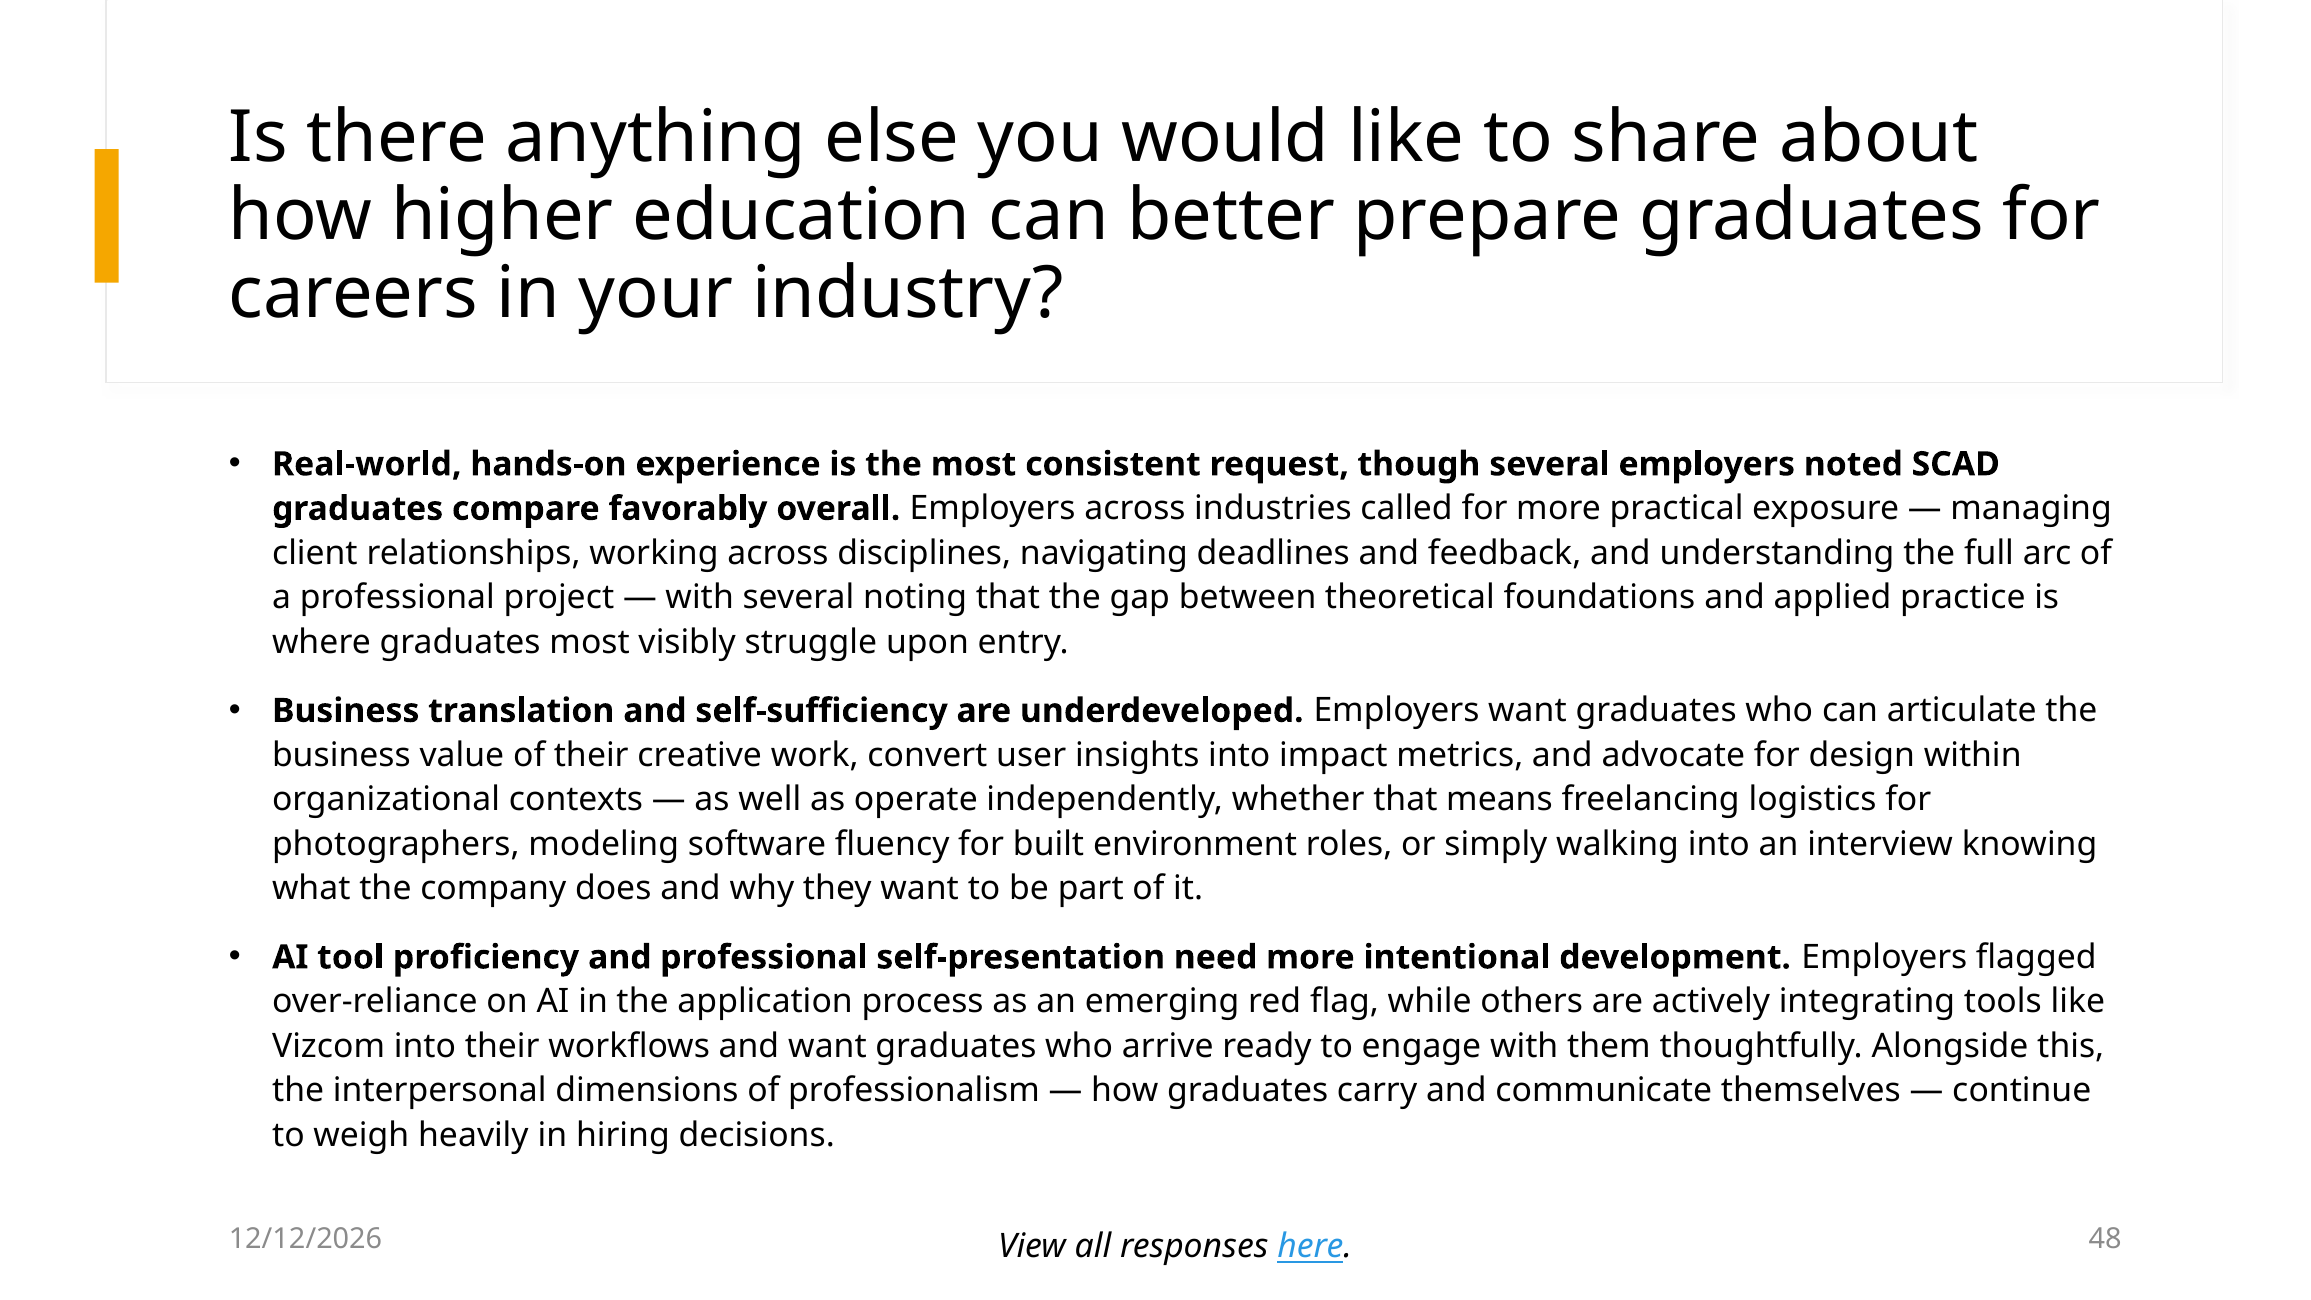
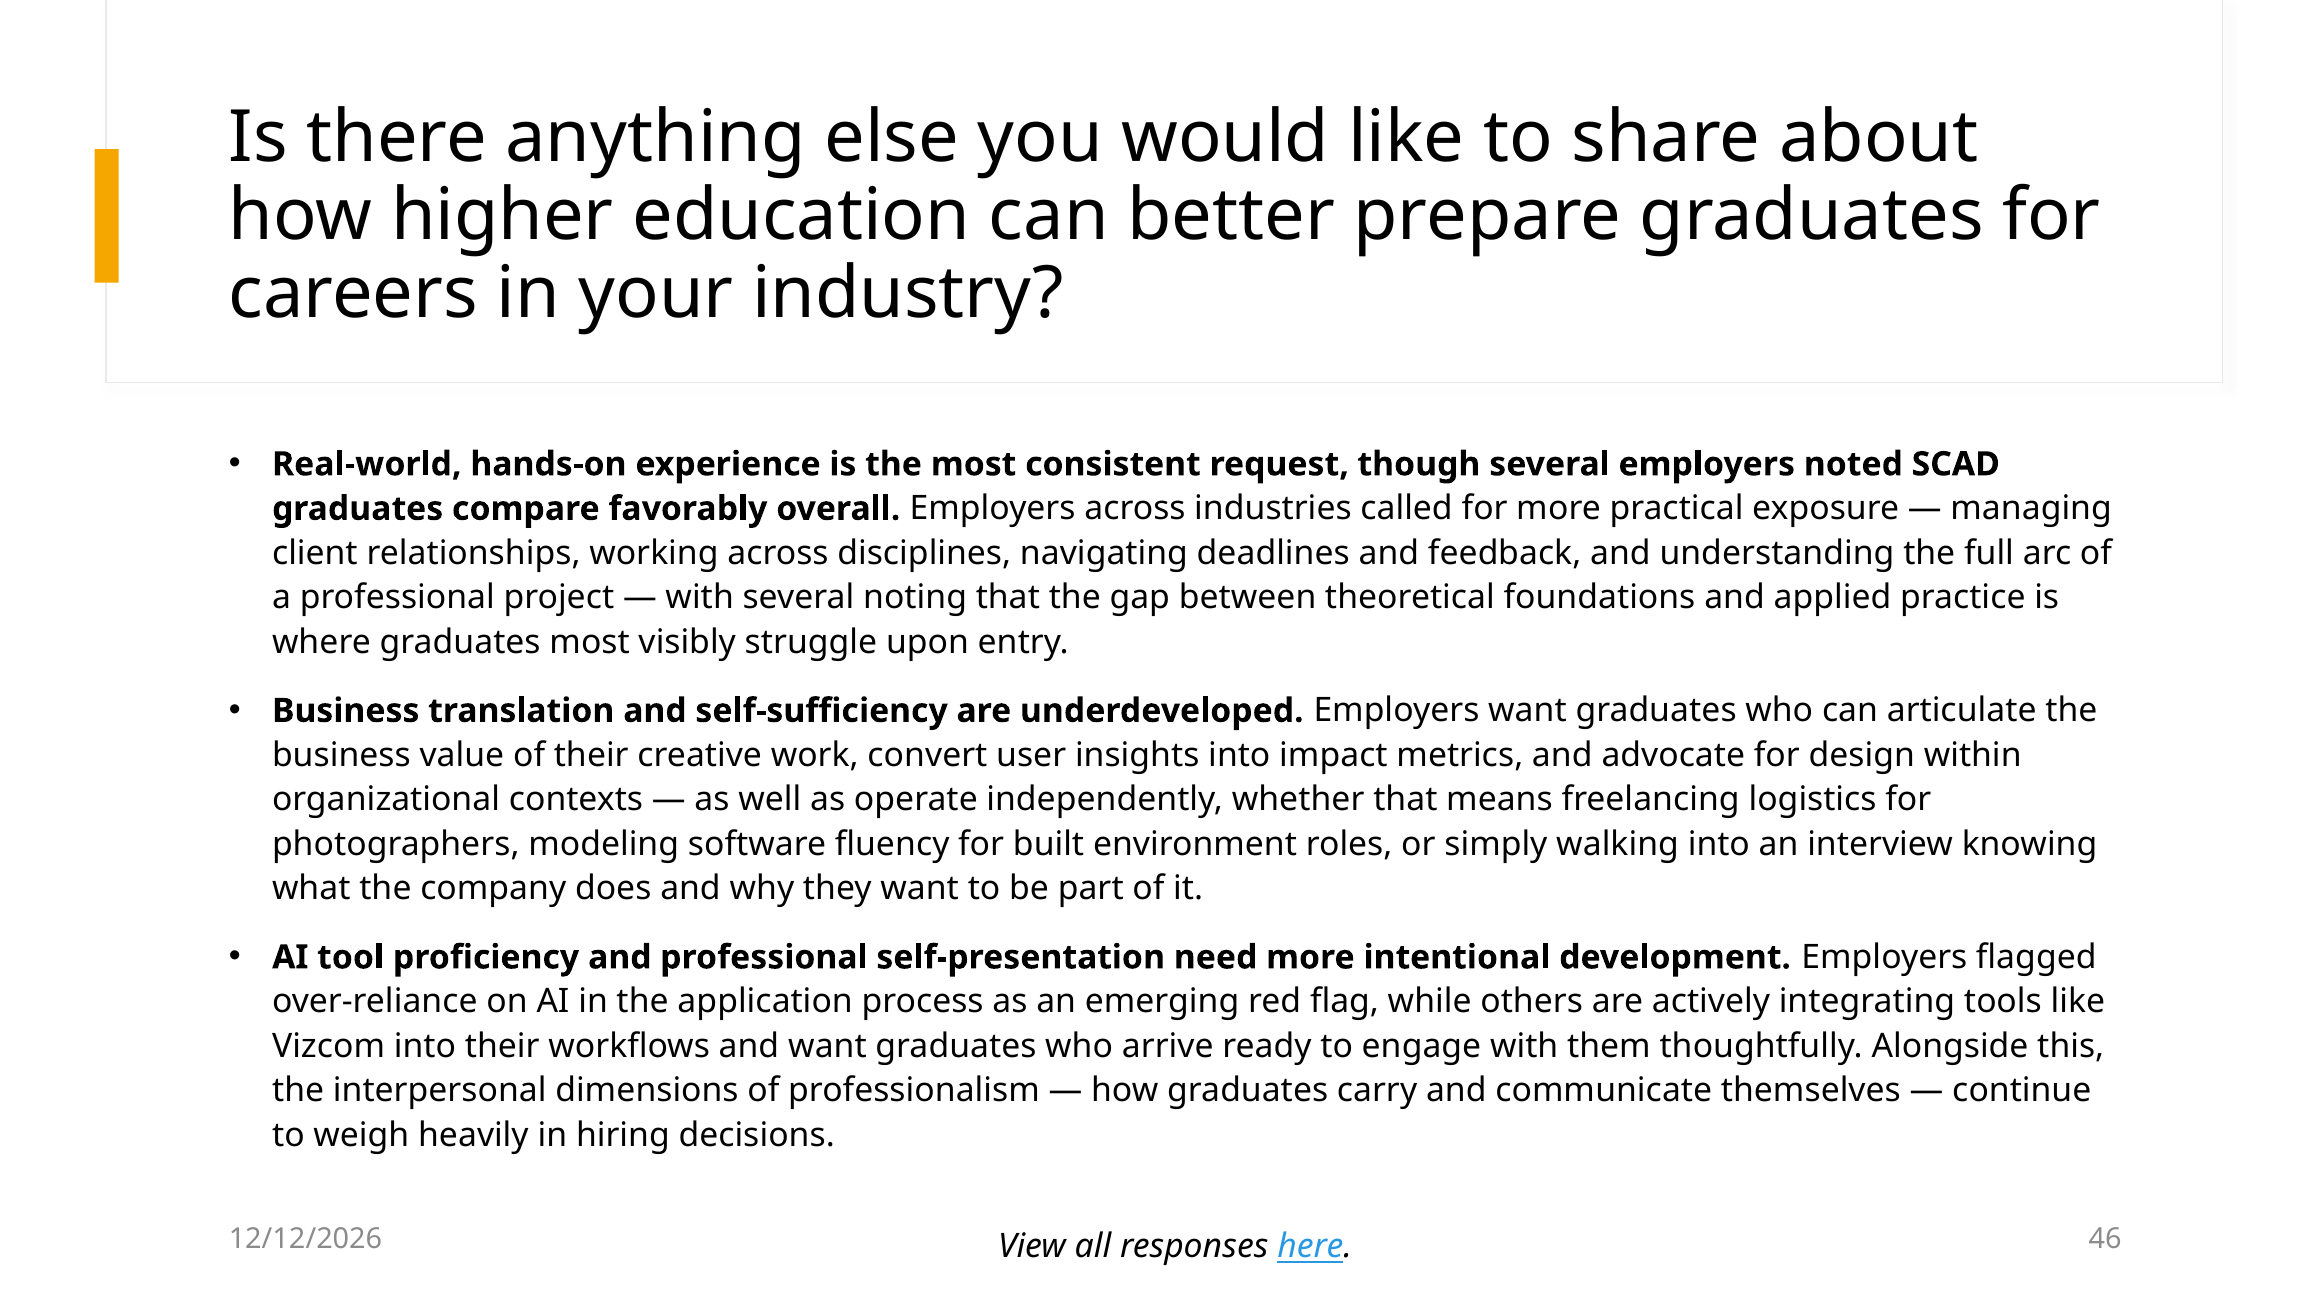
48: 48 -> 46
